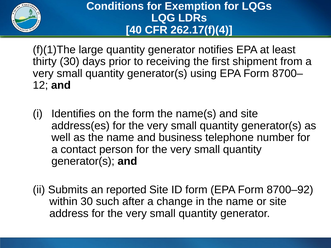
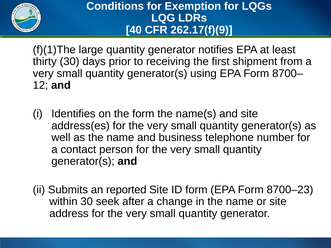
262.17(f)(4: 262.17(f)(4 -> 262.17(f)(9
8700–92: 8700–92 -> 8700–23
such: such -> seek
